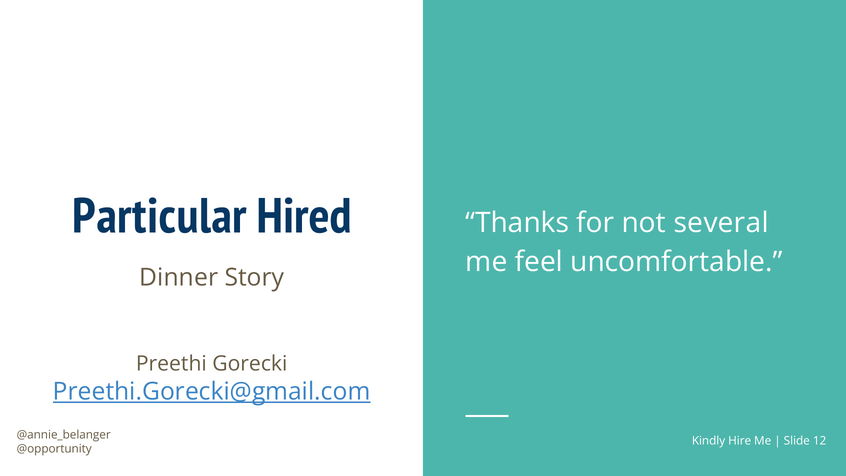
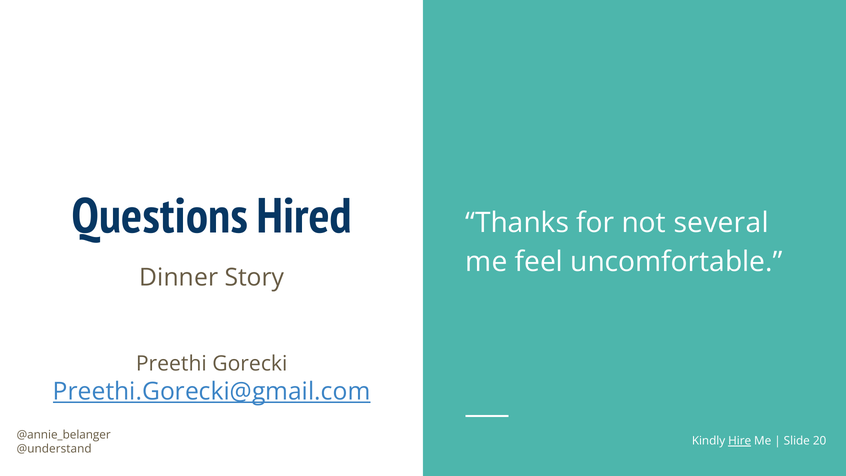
Particular: Particular -> Questions
Hire underline: none -> present
12: 12 -> 20
@opportunity: @opportunity -> @understand
